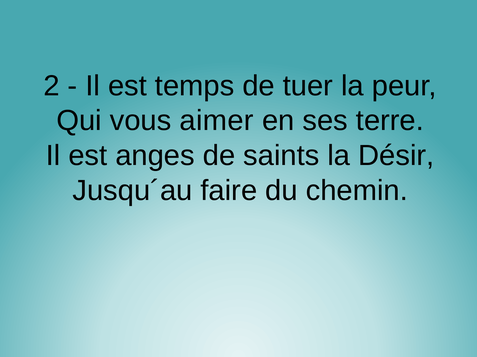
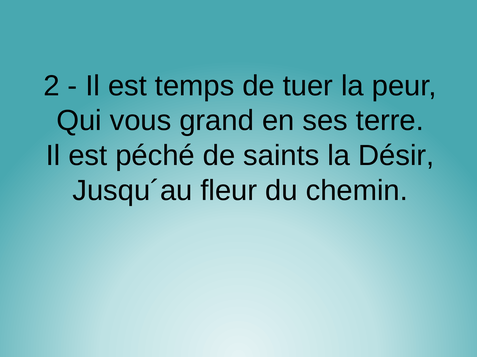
aimer: aimer -> grand
anges: anges -> péché
faire: faire -> fleur
